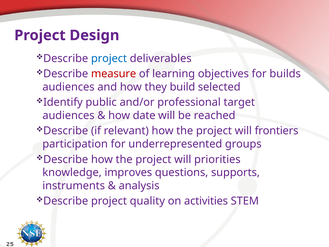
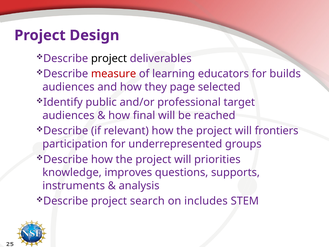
project at (109, 58) colour: blue -> black
objectives: objectives -> educators
build: build -> page
date: date -> final
quality: quality -> search
activities: activities -> includes
